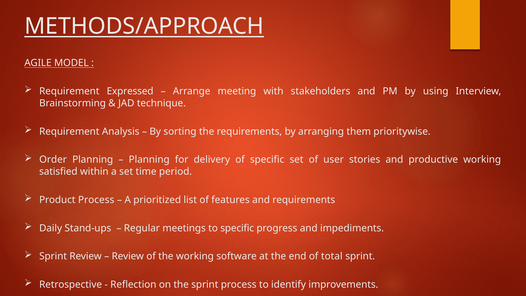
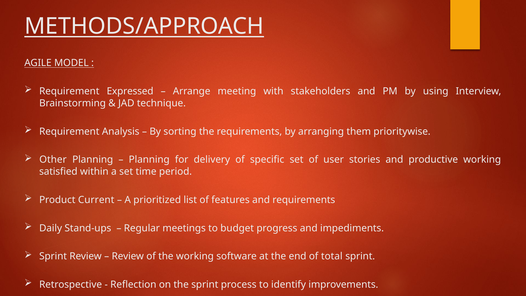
Order: Order -> Other
Product Process: Process -> Current
to specific: specific -> budget
